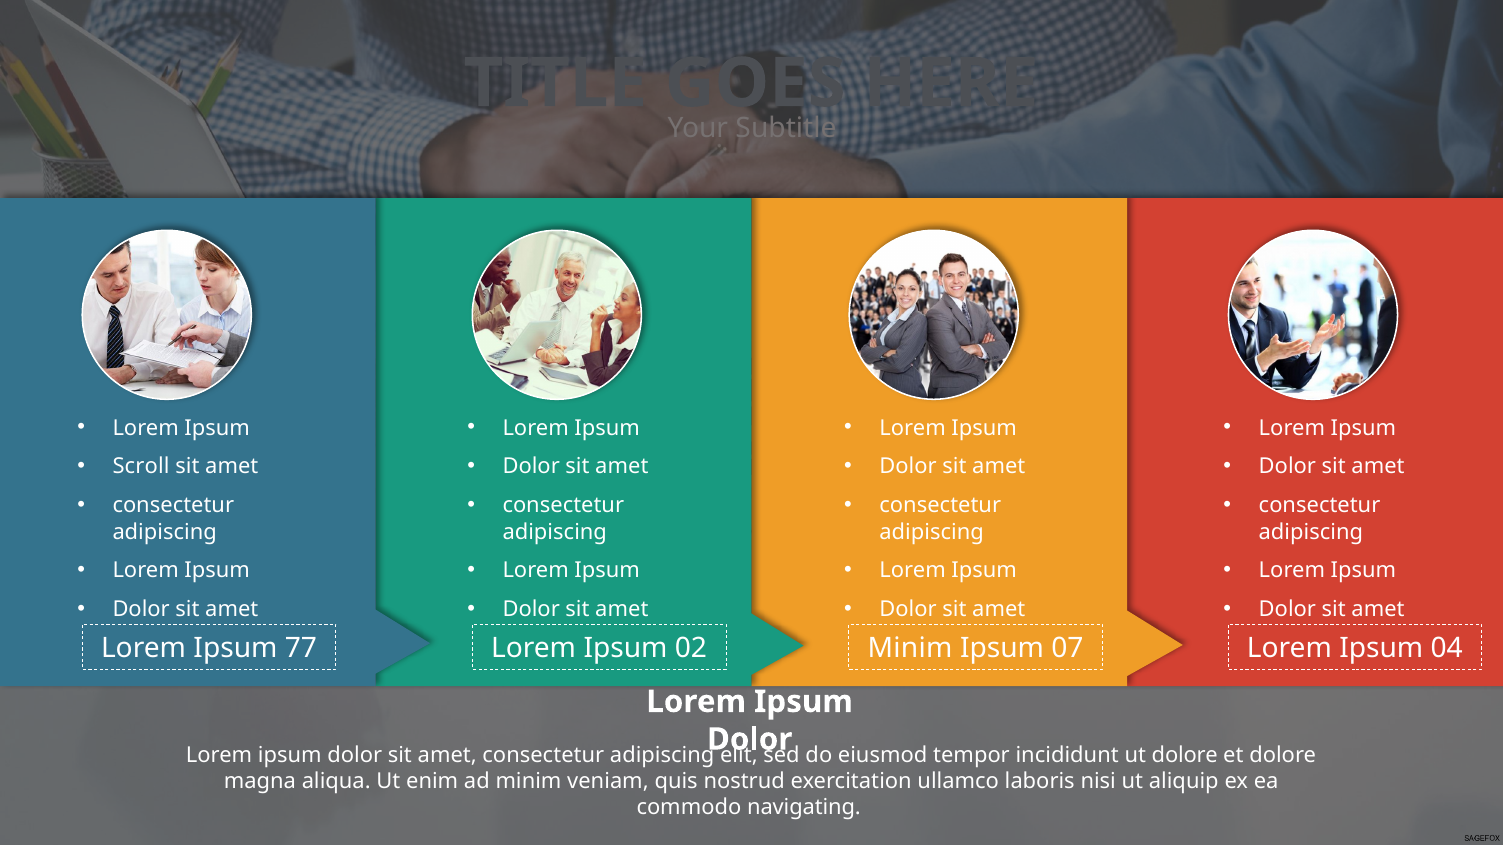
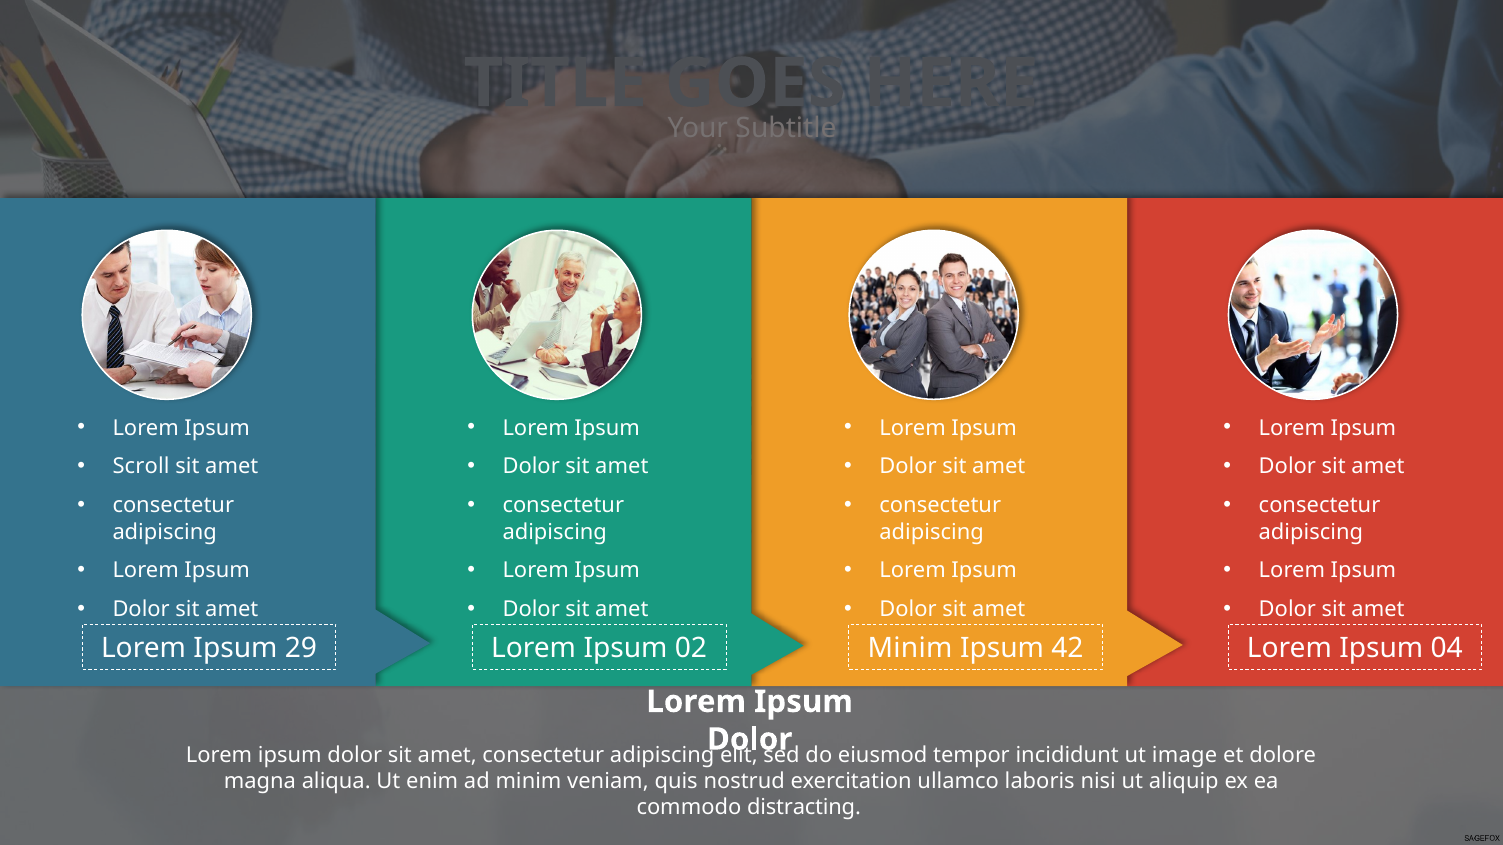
77: 77 -> 29
07: 07 -> 42
ut dolore: dolore -> image
navigating: navigating -> distracting
